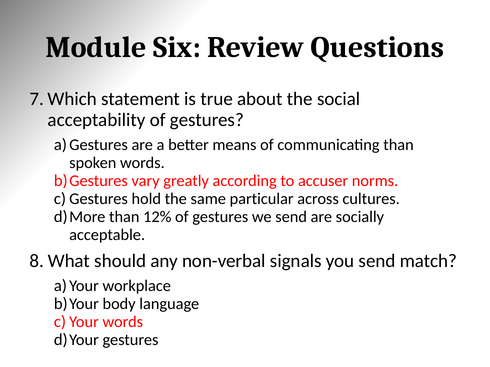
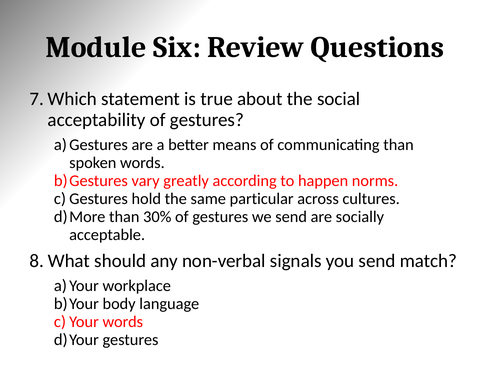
accuser: accuser -> happen
12%: 12% -> 30%
